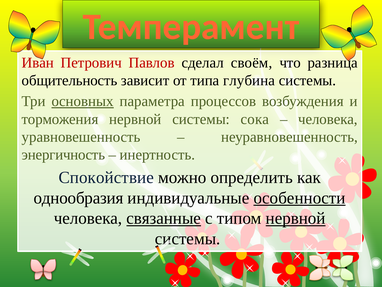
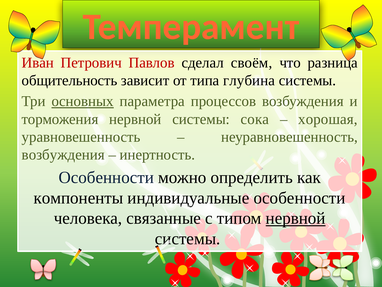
человека at (328, 119): человека -> хорошая
энергичность at (63, 154): энергичность -> возбуждения
Спокойствие at (106, 177): Спокойствие -> Особенности
однообразия: однообразия -> компоненты
особенности at (300, 198) underline: present -> none
связанные underline: present -> none
